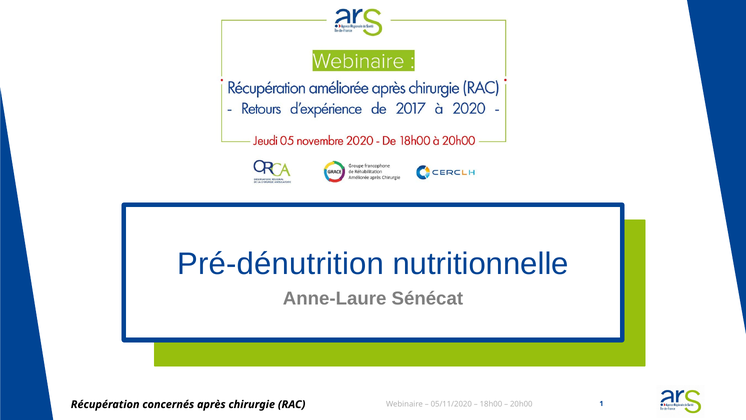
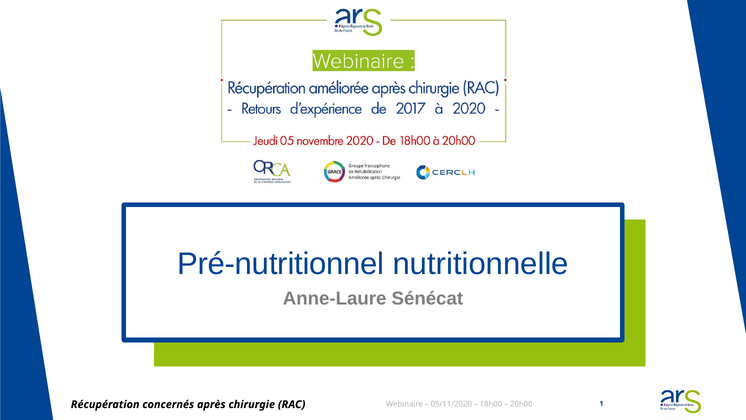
Pré-dénutrition: Pré-dénutrition -> Pré-nutritionnel
